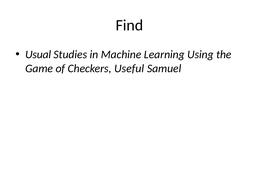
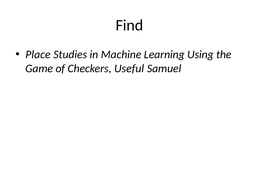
Usual: Usual -> Place
